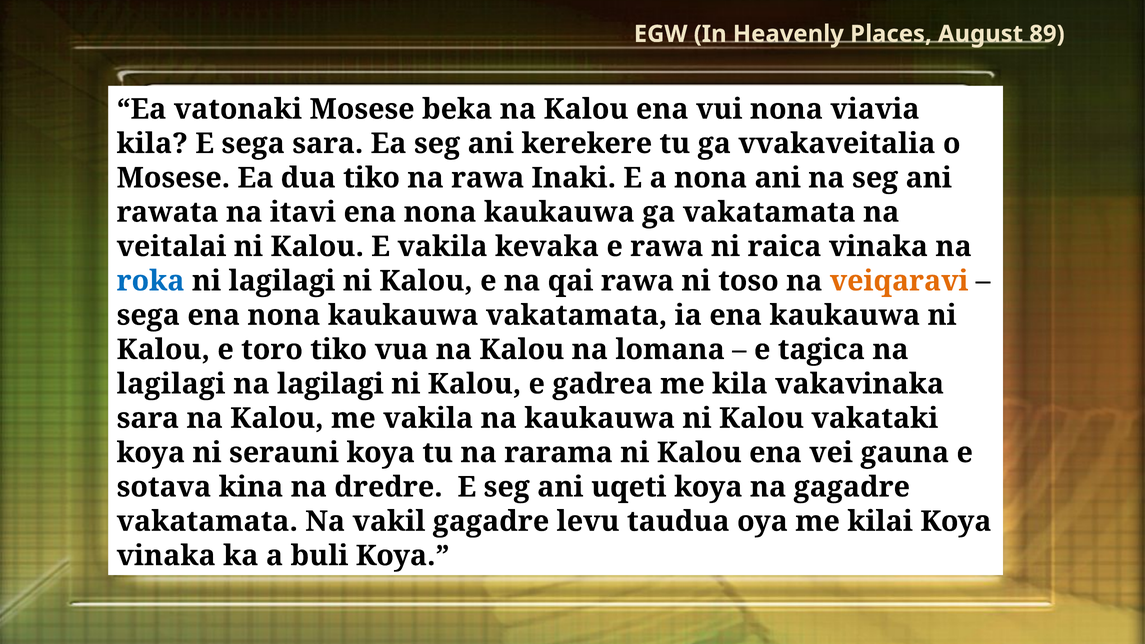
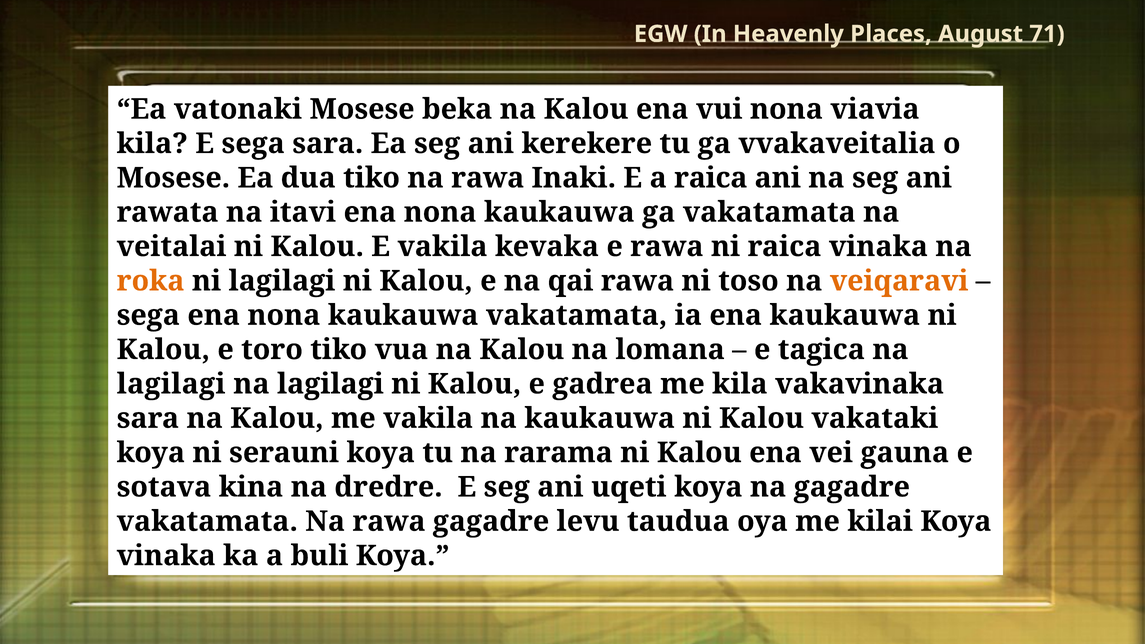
89: 89 -> 71
a nona: nona -> raica
roka colour: blue -> orange
vakatamata Na vakil: vakil -> rawa
